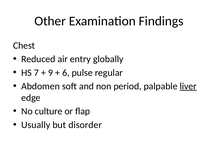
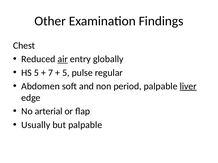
air underline: none -> present
HS 7: 7 -> 5
9: 9 -> 7
6 at (66, 73): 6 -> 5
culture: culture -> arterial
but disorder: disorder -> palpable
